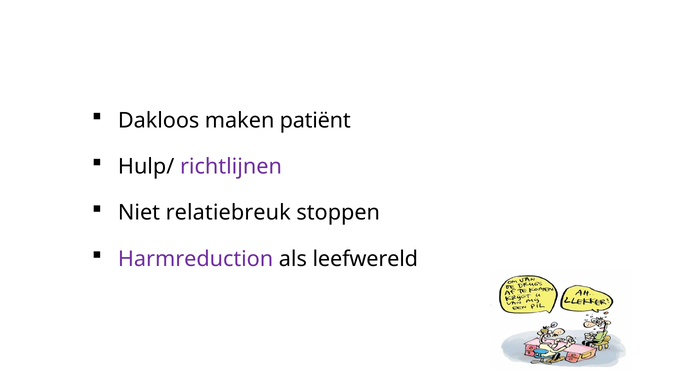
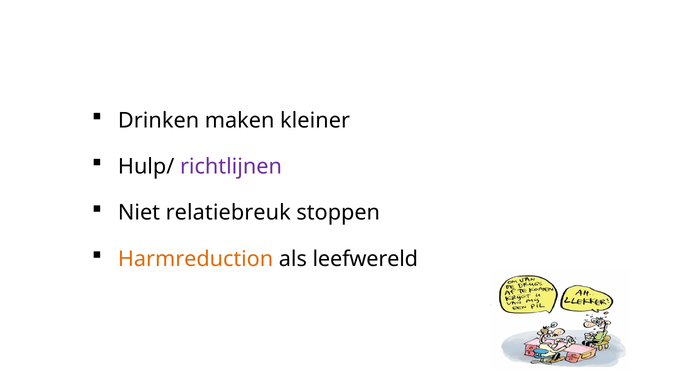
Dakloos: Dakloos -> Drinken
patiënt: patiënt -> kleiner
Harmreduction colour: purple -> orange
